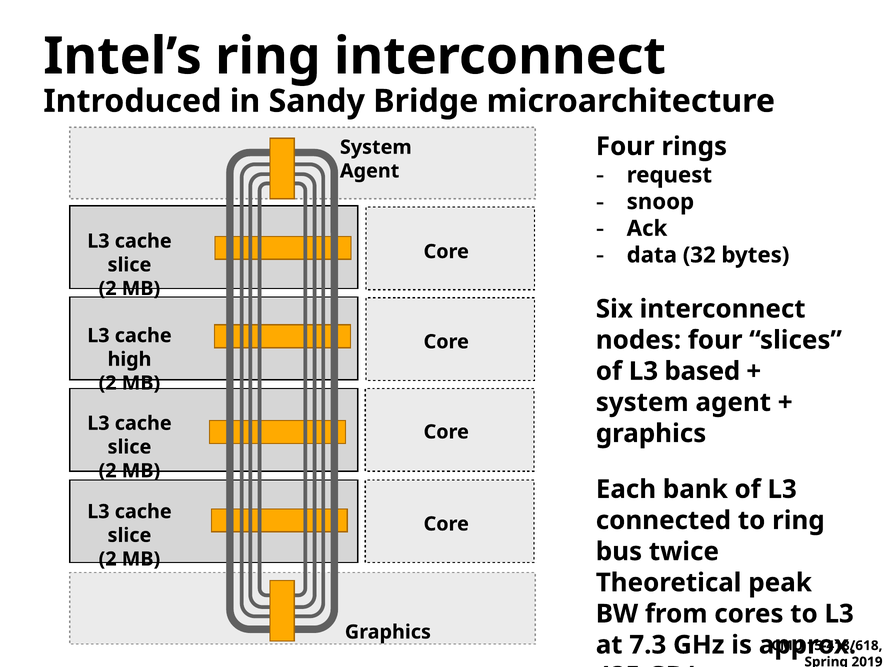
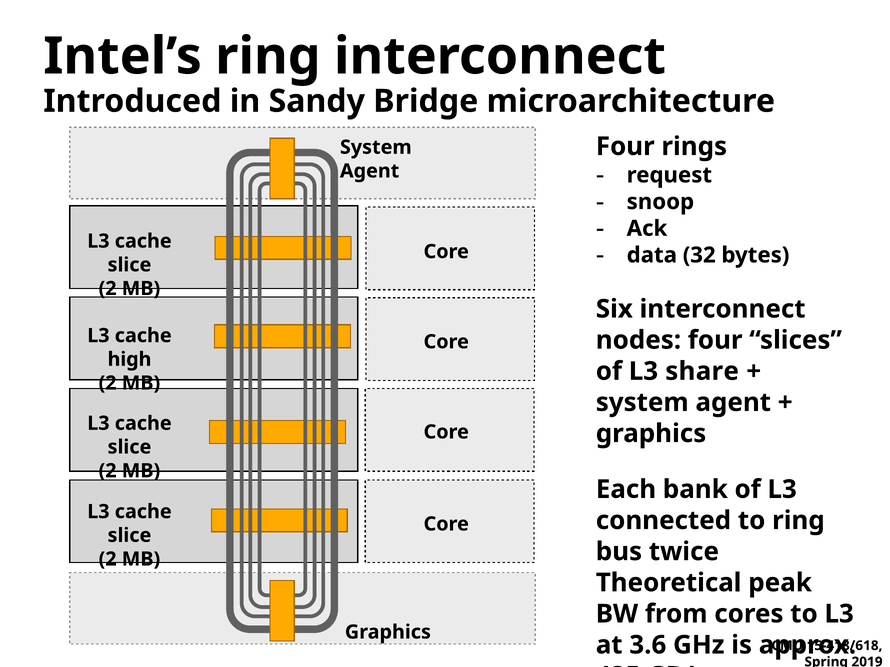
based: based -> share
7.3: 7.3 -> 3.6
